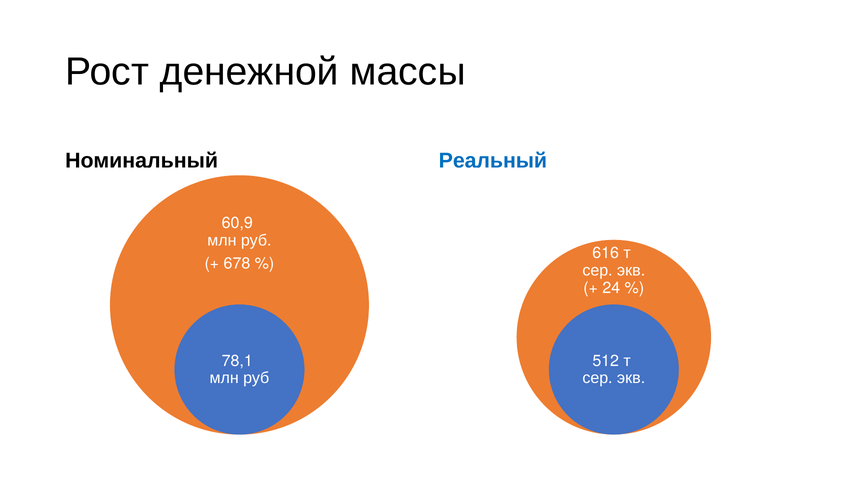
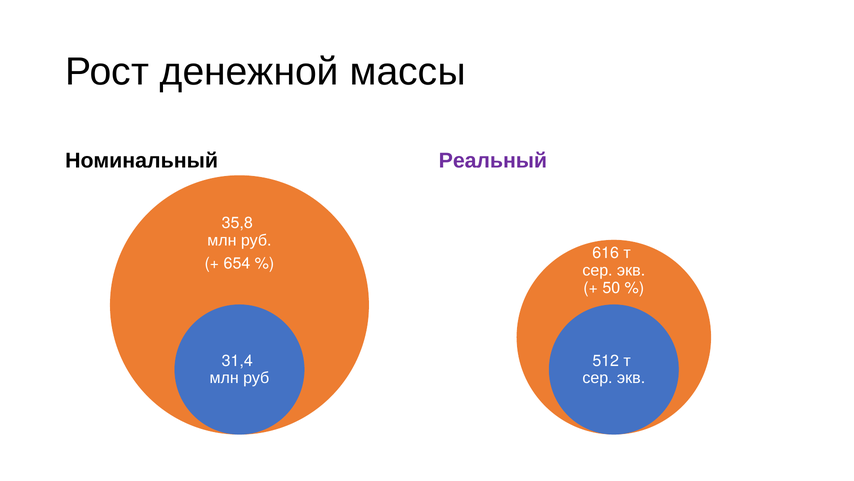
Реальный colour: blue -> purple
60,9: 60,9 -> 35,8
678: 678 -> 654
24: 24 -> 50
78,1: 78,1 -> 31,4
